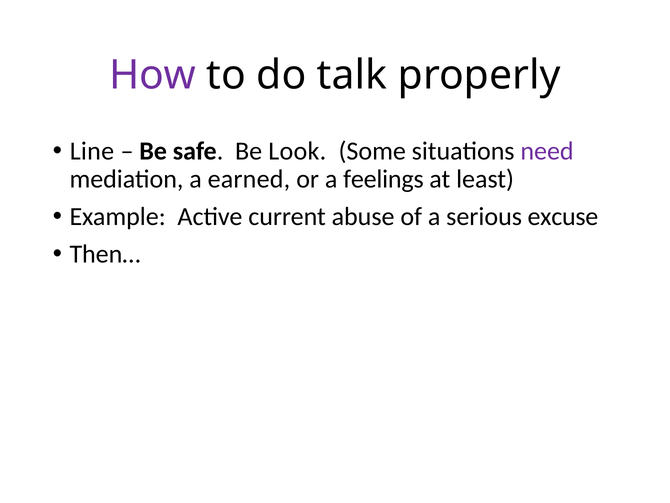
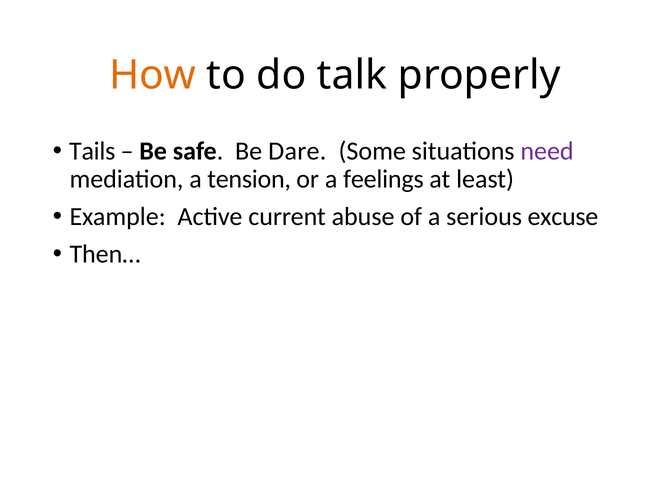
How colour: purple -> orange
Line: Line -> Tails
Look: Look -> Dare
earned: earned -> tension
